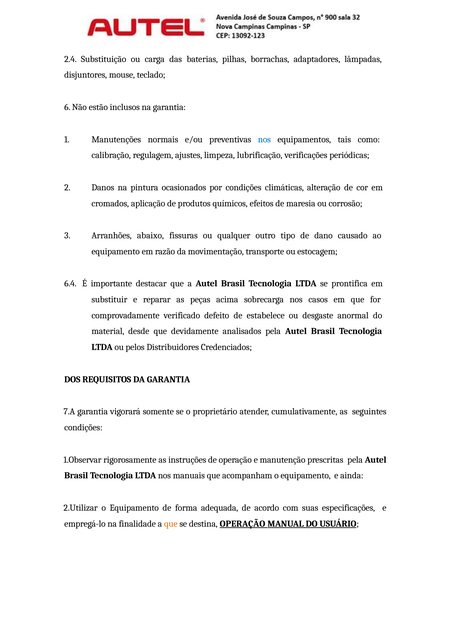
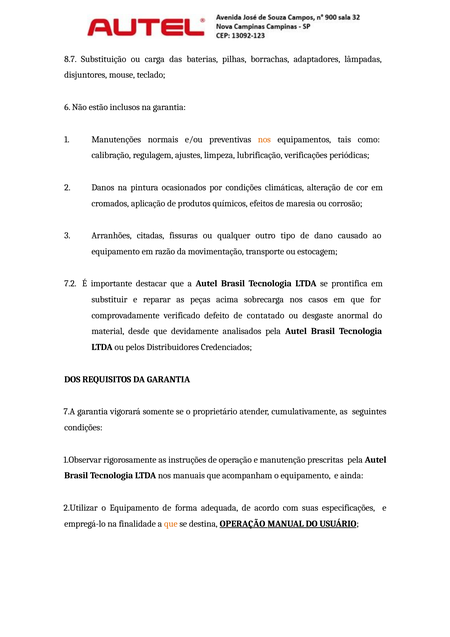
2.4: 2.4 -> 8.7
nos at (264, 139) colour: blue -> orange
abaixo: abaixo -> citadas
6.4: 6.4 -> 7.2
estabelece: estabelece -> contatado
